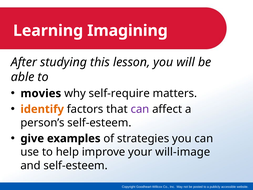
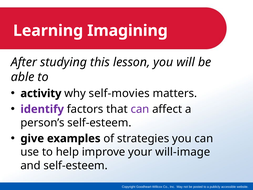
movies: movies -> activity
self-require: self-require -> self-movies
identify colour: orange -> purple
